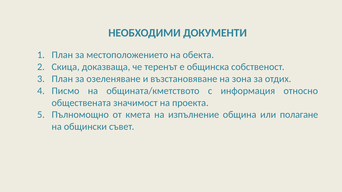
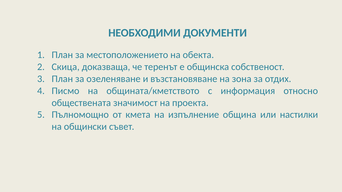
полагане: полагане -> настилки
